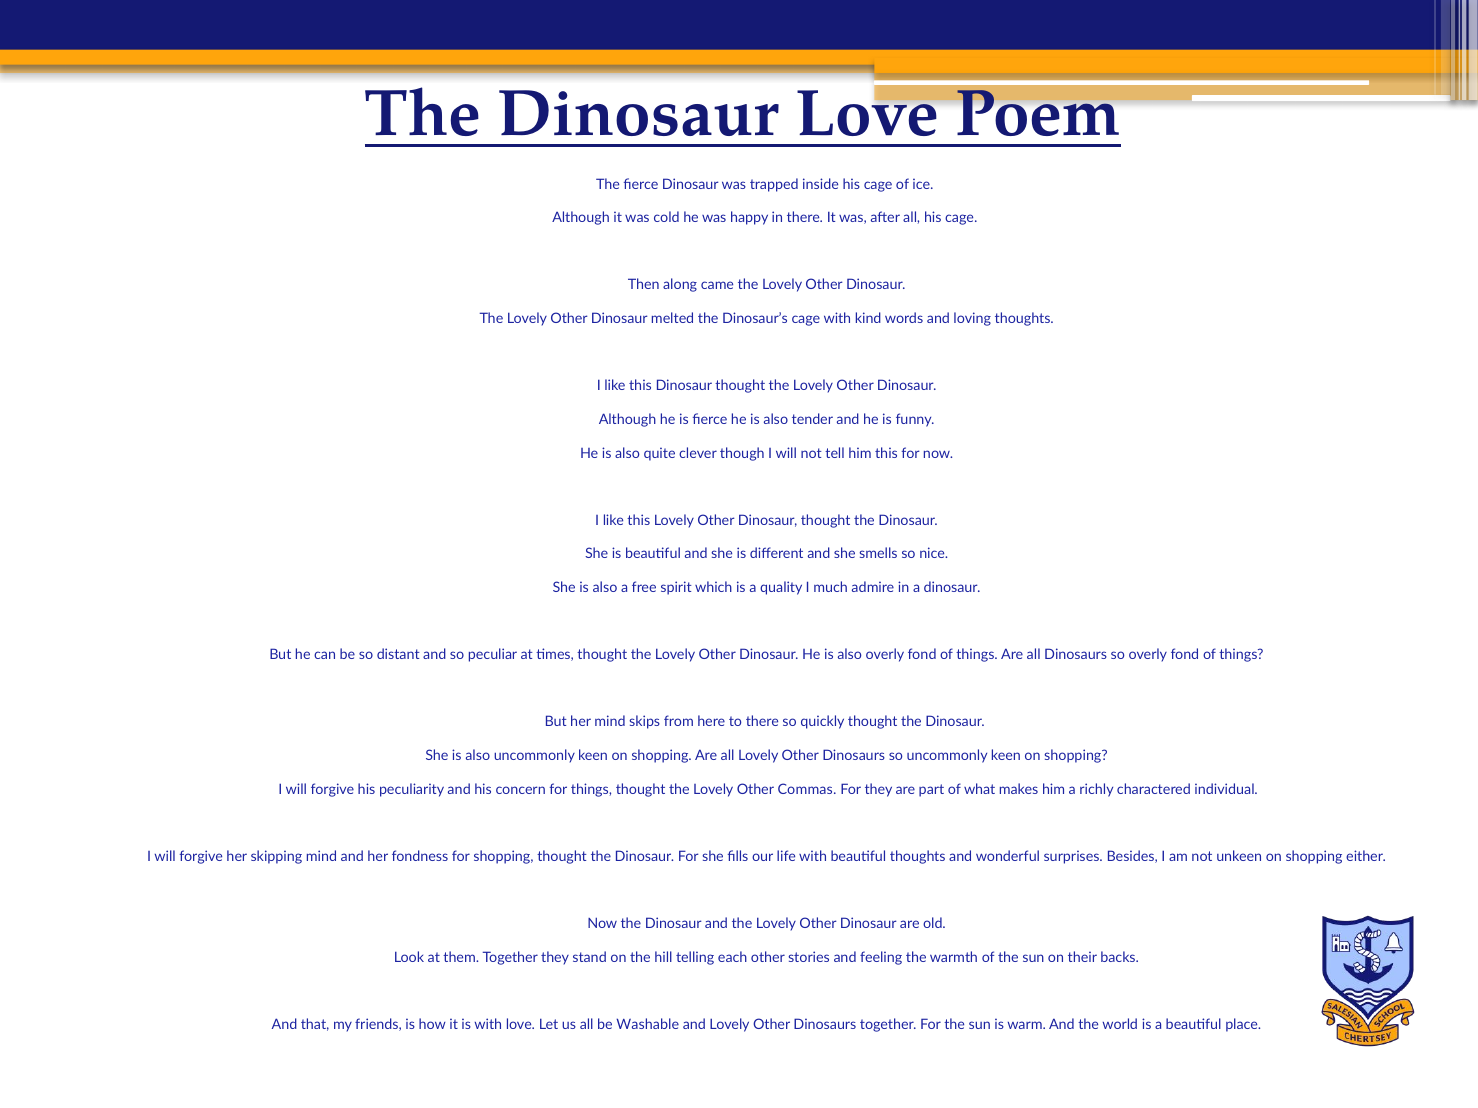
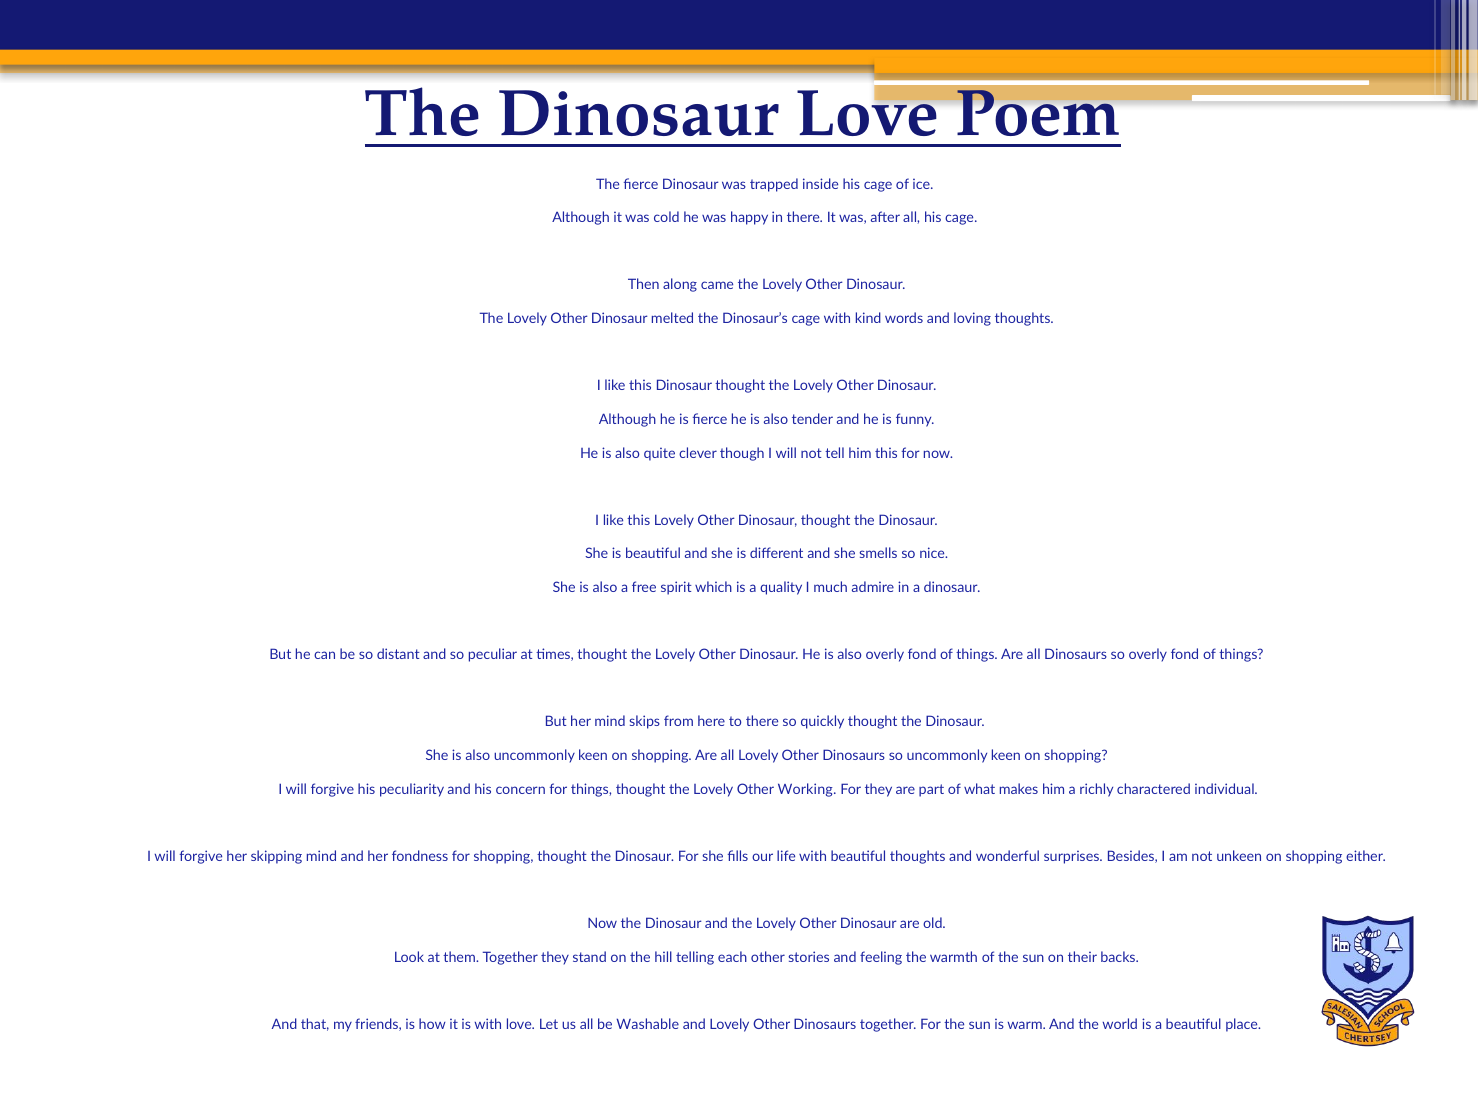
Commas: Commas -> Working
